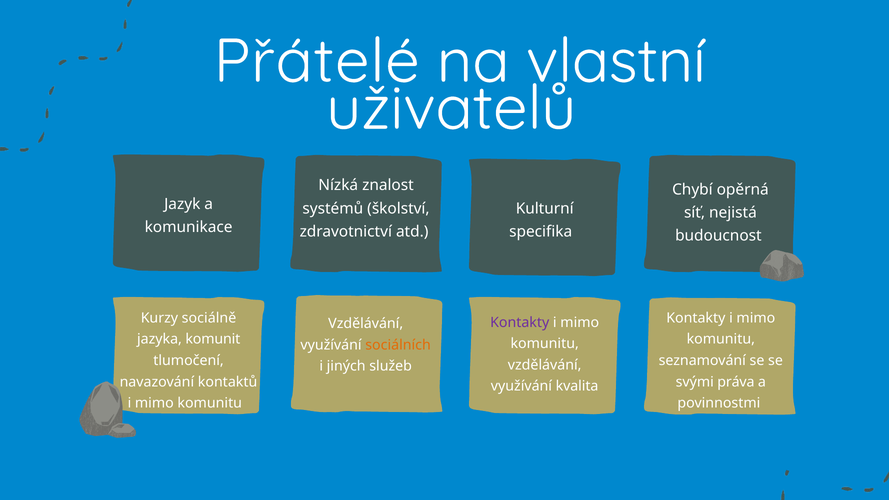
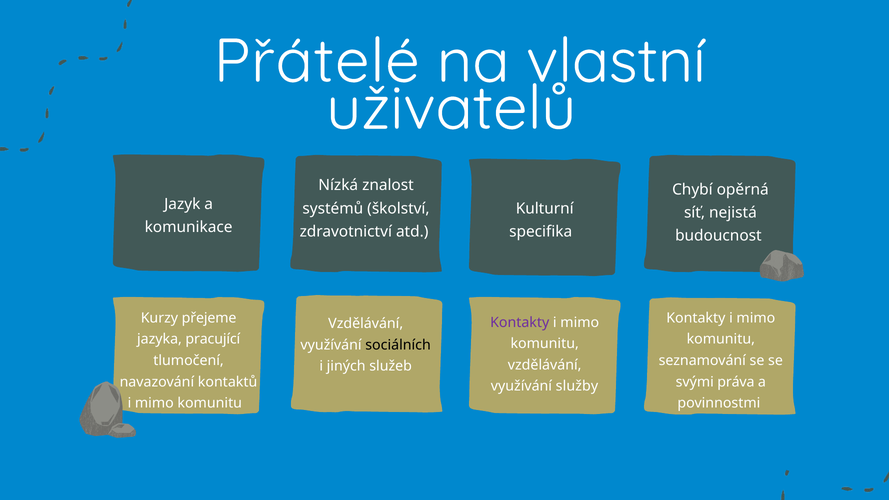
sociálně: sociálně -> přejeme
komunit: komunit -> pracující
sociálních colour: orange -> black
kvalita: kvalita -> služby
